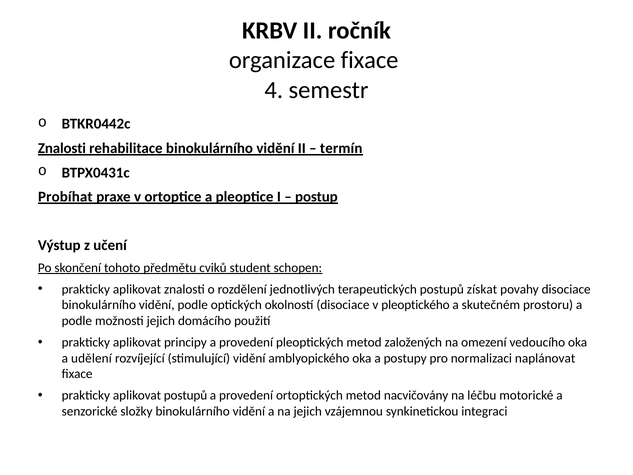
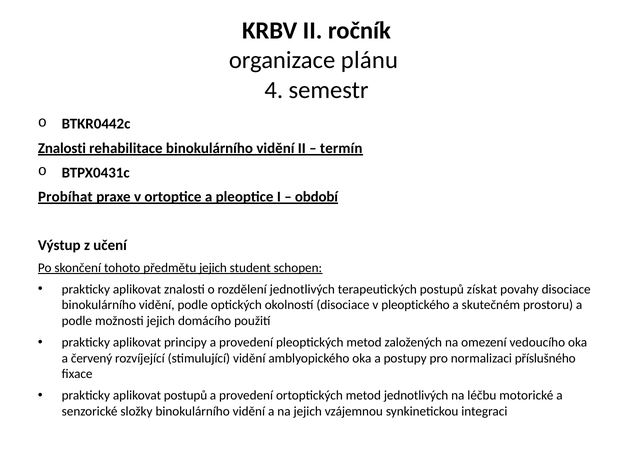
organizace fixace: fixace -> plánu
postup: postup -> období
předmětu cviků: cviků -> jejich
udělení: udělení -> červený
naplánovat: naplánovat -> příslušného
metod nacvičovány: nacvičovány -> jednotlivých
